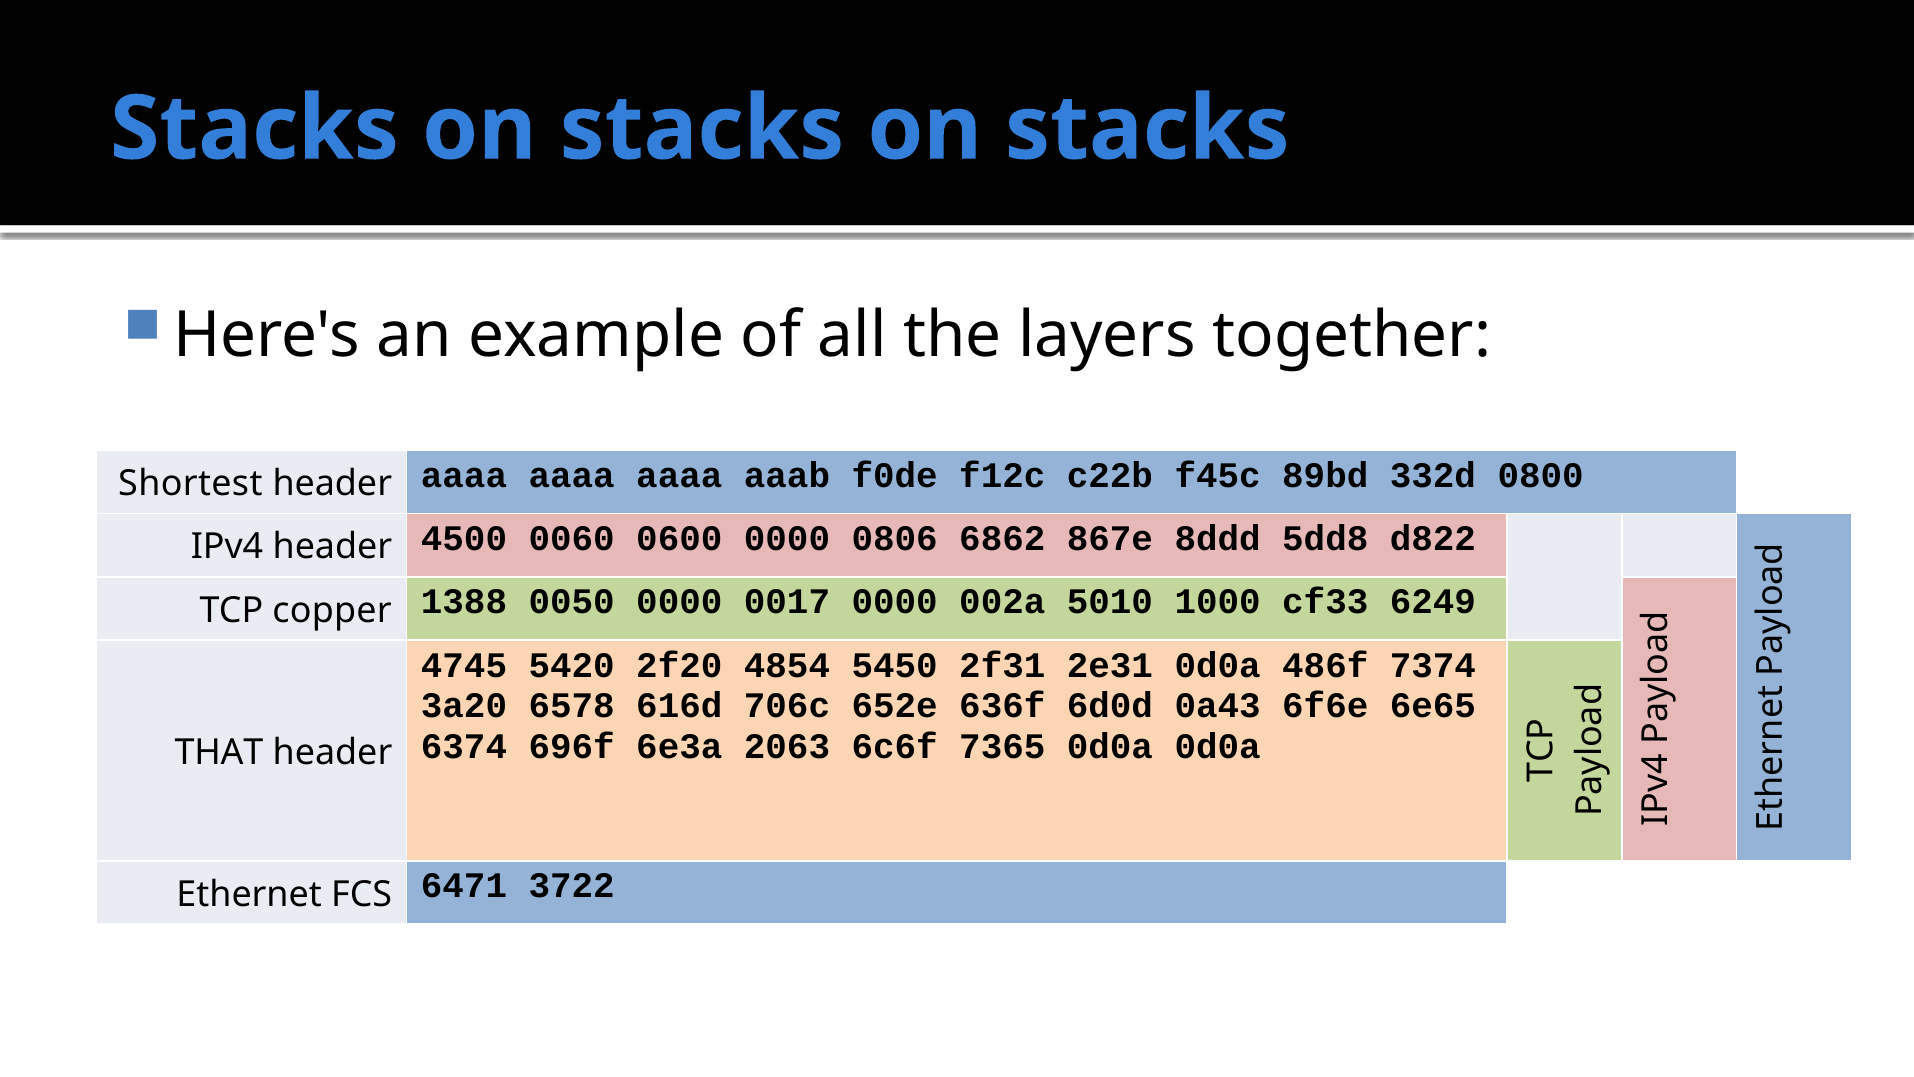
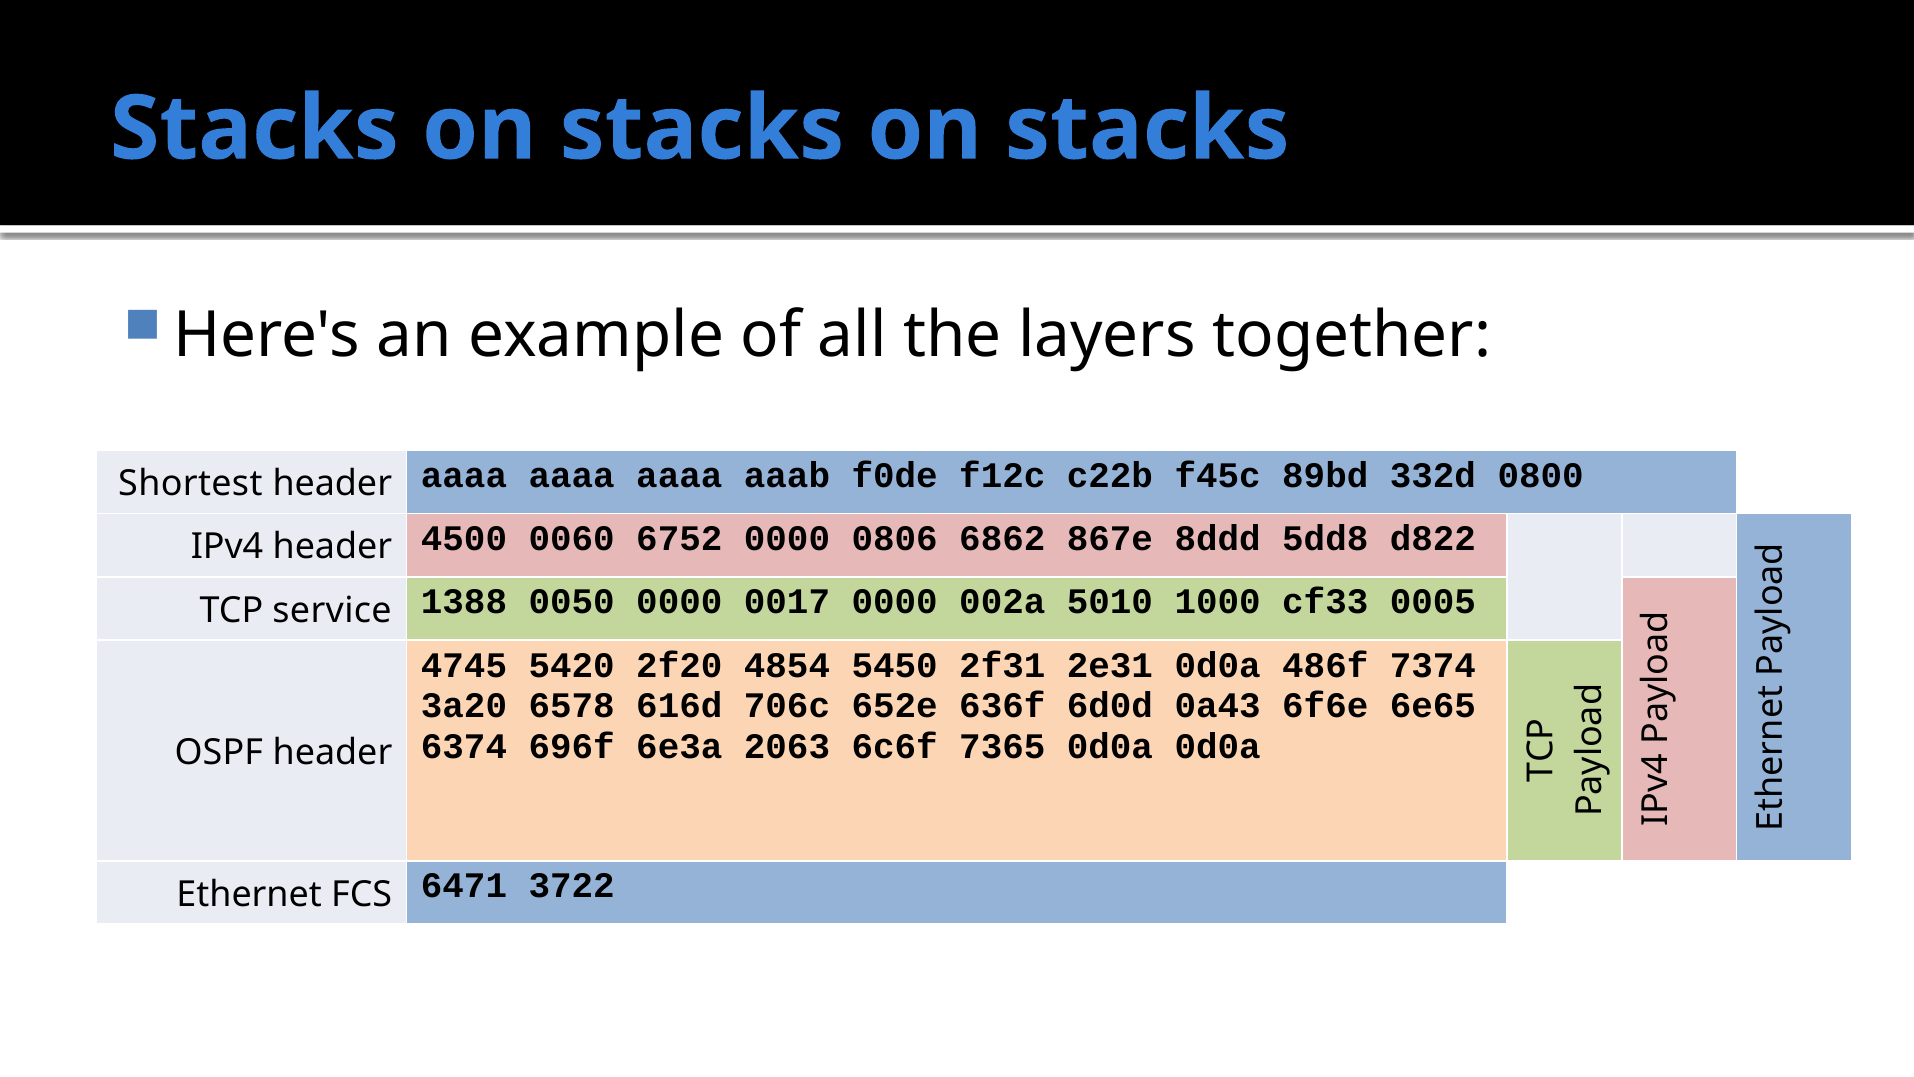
0600: 0600 -> 6752
copper: copper -> service
6249: 6249 -> 0005
THAT: THAT -> OSPF
